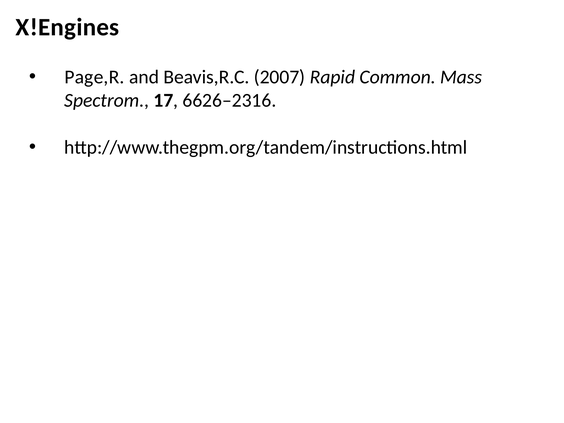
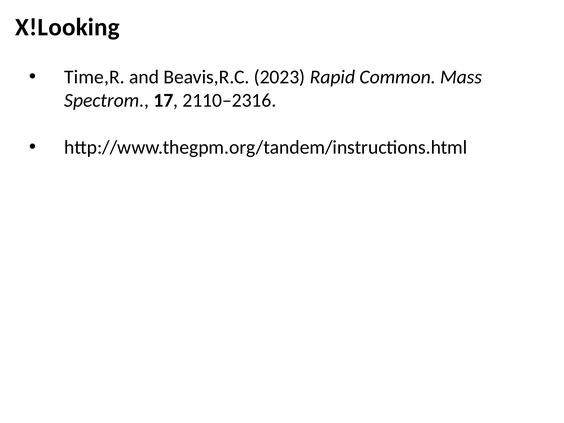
X!Engines: X!Engines -> X!Looking
Page,R: Page,R -> Time,R
2007: 2007 -> 2023
6626–2316: 6626–2316 -> 2110–2316
